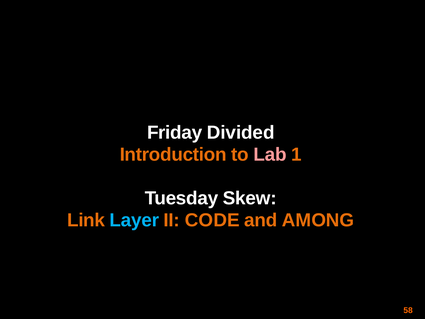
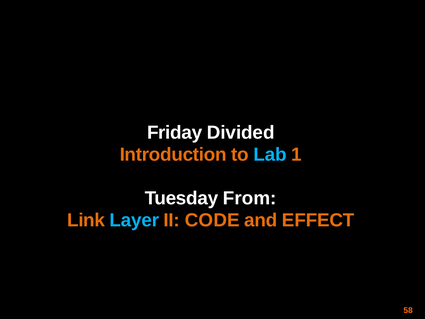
Lab colour: pink -> light blue
Skew: Skew -> From
AMONG: AMONG -> EFFECT
